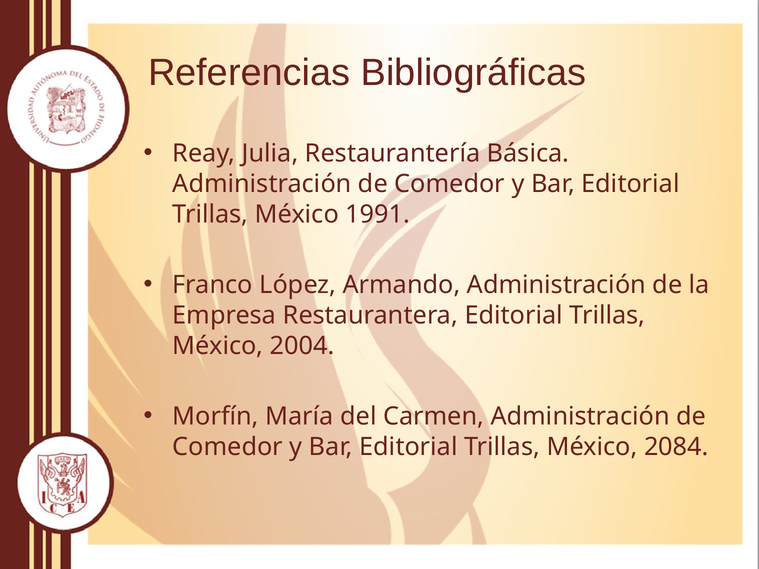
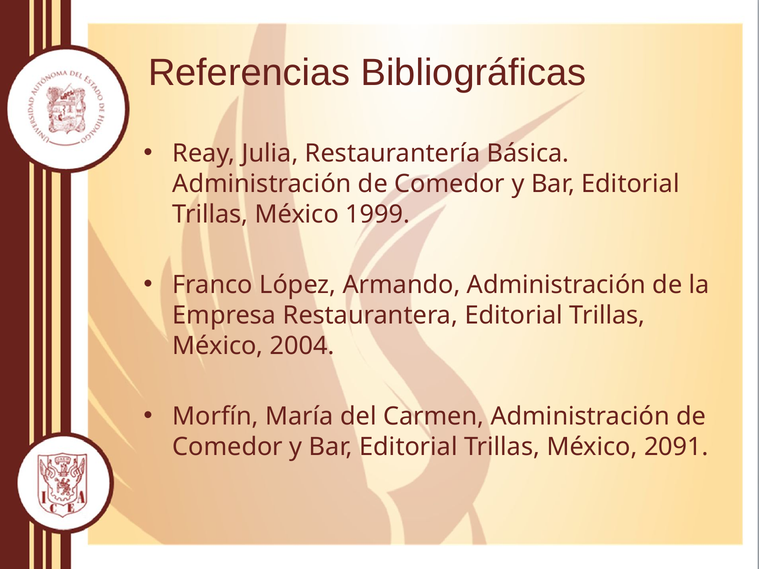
1991: 1991 -> 1999
2084: 2084 -> 2091
